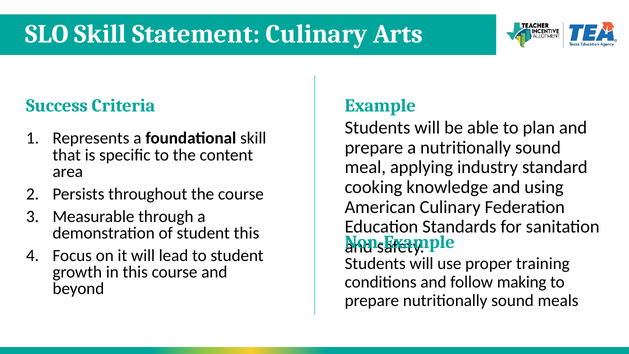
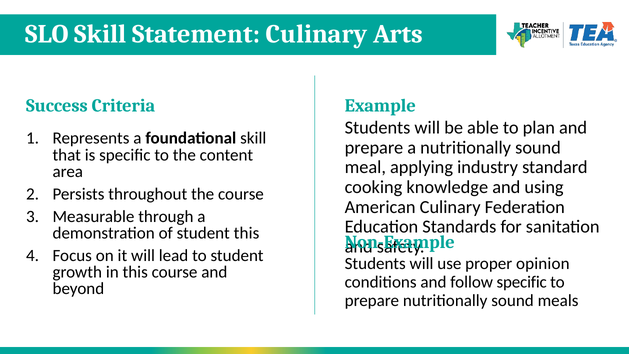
training: training -> opinion
follow making: making -> specific
